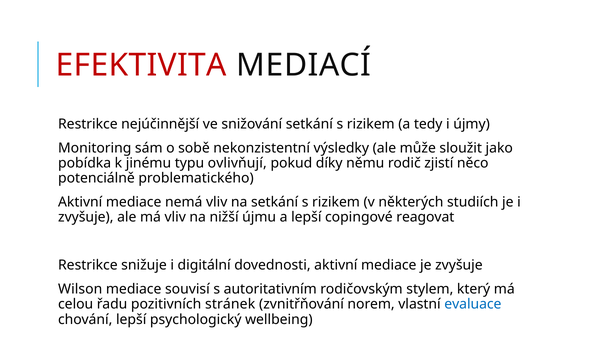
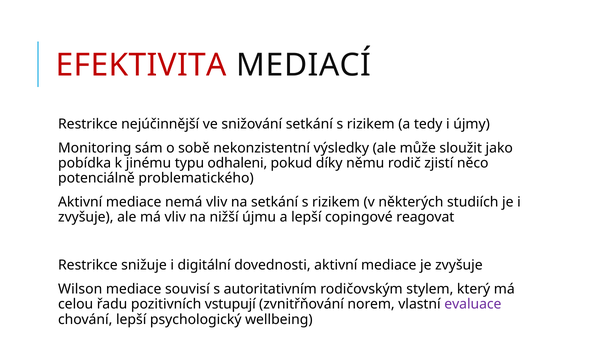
ovlivňují: ovlivňují -> odhaleni
stránek: stránek -> vstupují
evaluace colour: blue -> purple
